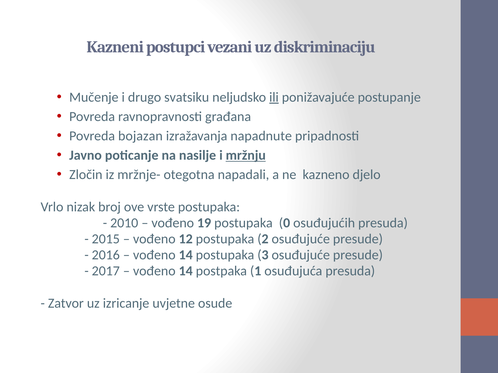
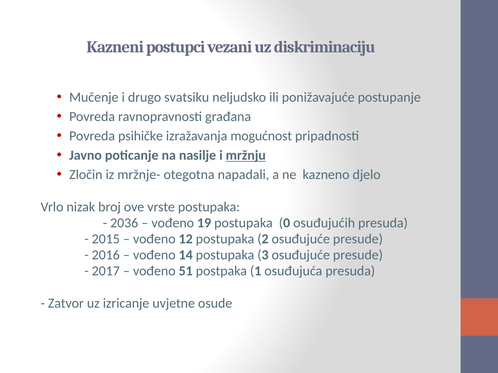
ili underline: present -> none
bojazan: bojazan -> psihičke
napadnute: napadnute -> mogućnost
2010: 2010 -> 2036
14 at (186, 271): 14 -> 51
